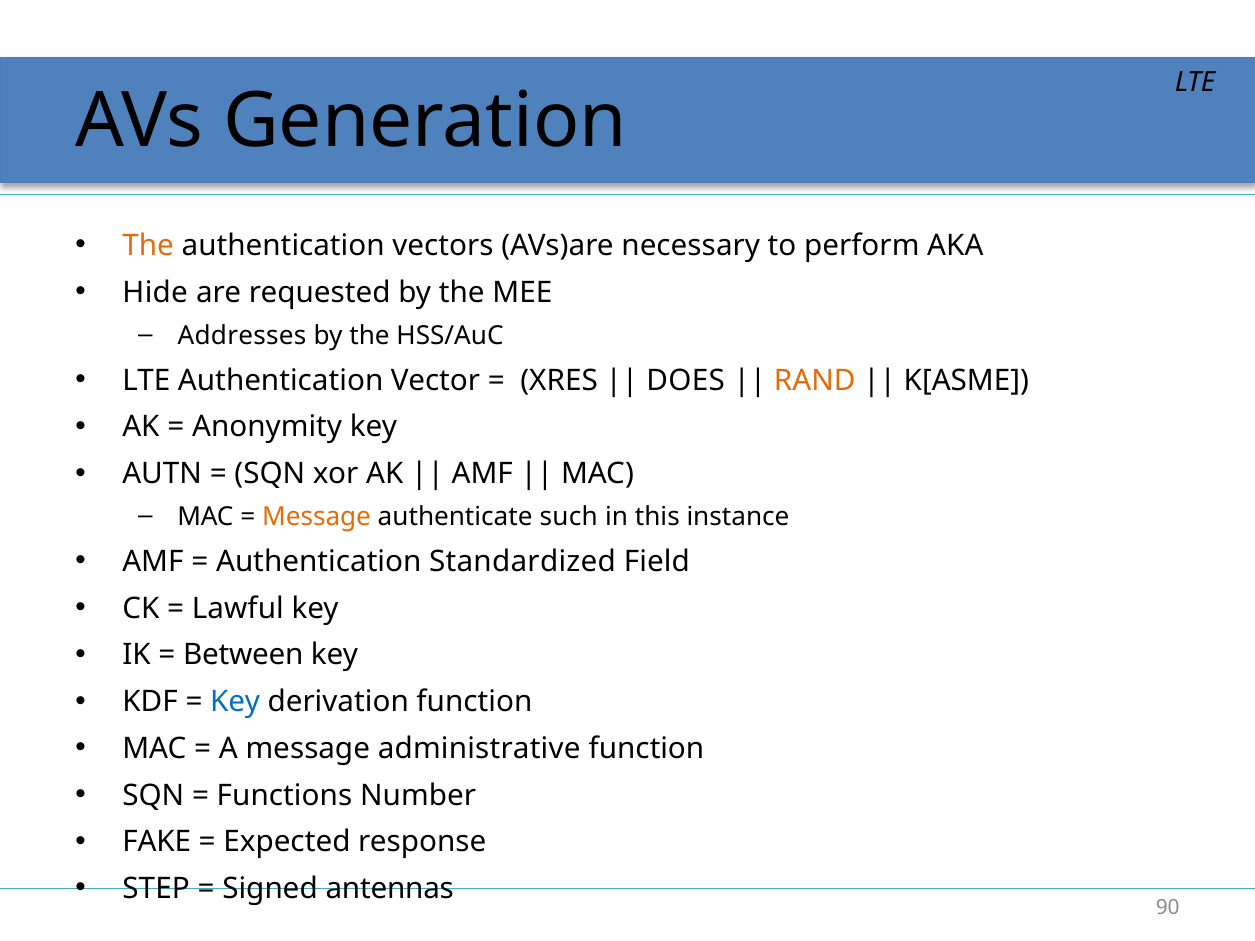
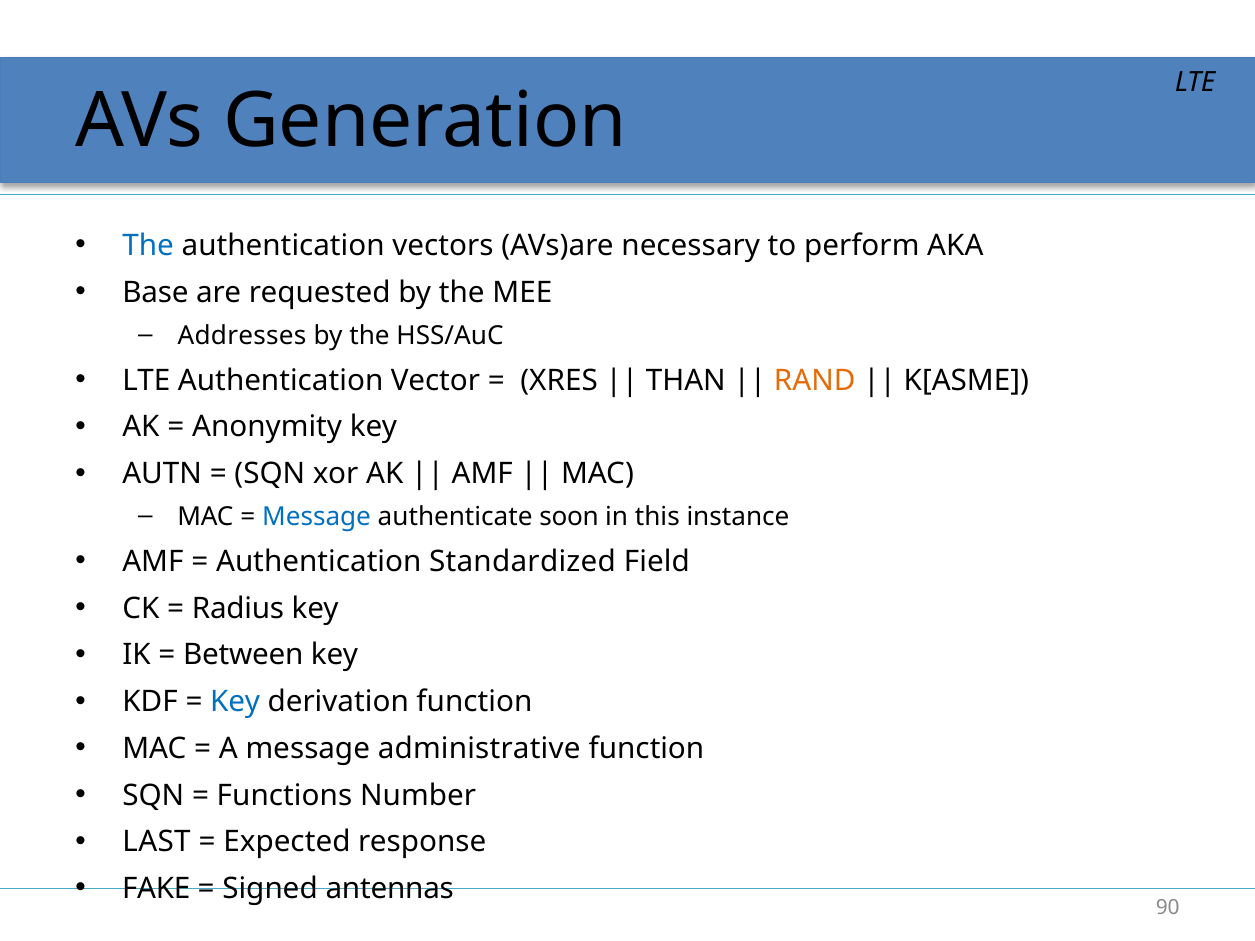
The at (148, 246) colour: orange -> blue
Hide: Hide -> Base
DOES: DOES -> THAN
Message at (317, 517) colour: orange -> blue
such: such -> soon
Lawful: Lawful -> Radius
FAKE: FAKE -> LAST
STEP: STEP -> FAKE
